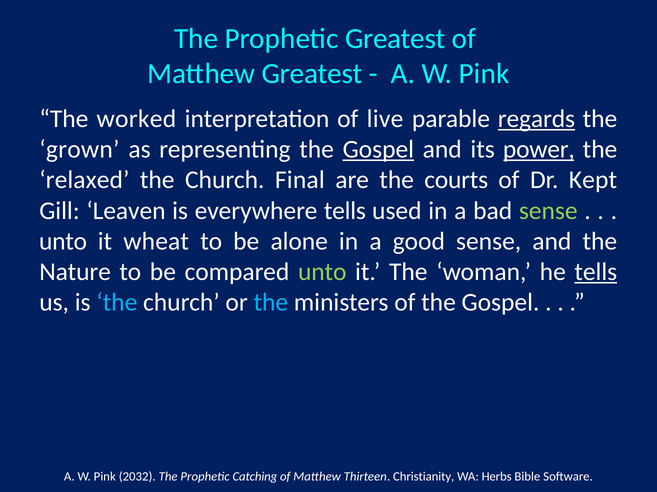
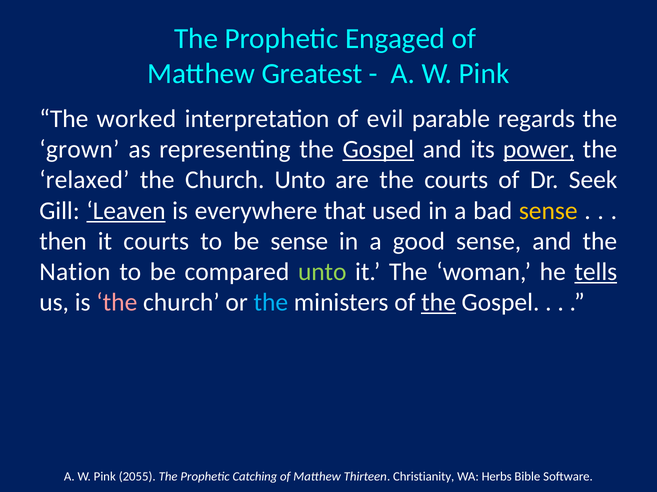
Prophetic Greatest: Greatest -> Engaged
live: live -> evil
regards underline: present -> none
Church Final: Final -> Unto
Kept: Kept -> Seek
Leaven underline: none -> present
everywhere tells: tells -> that
sense at (548, 211) colour: light green -> yellow
unto at (63, 242): unto -> then
it wheat: wheat -> courts
be alone: alone -> sense
Nature: Nature -> Nation
the at (117, 303) colour: light blue -> pink
the at (439, 303) underline: none -> present
2032: 2032 -> 2055
